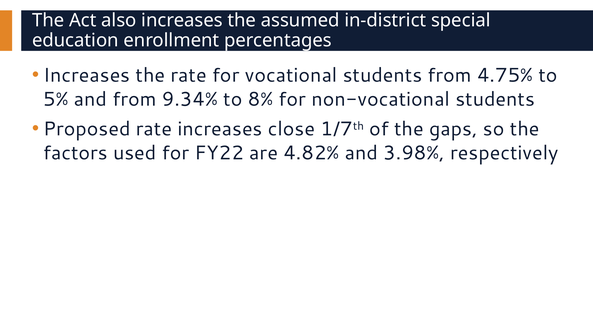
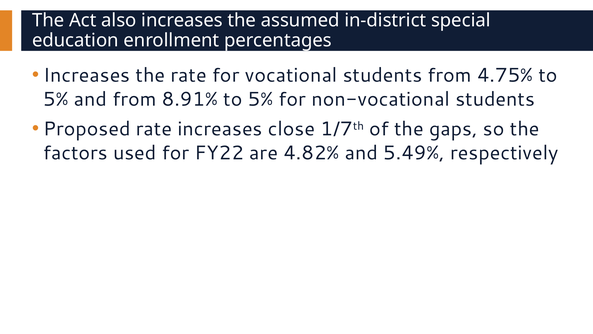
9.34%: 9.34% -> 8.91%
8% at (261, 99): 8% -> 5%
3.98%: 3.98% -> 5.49%
